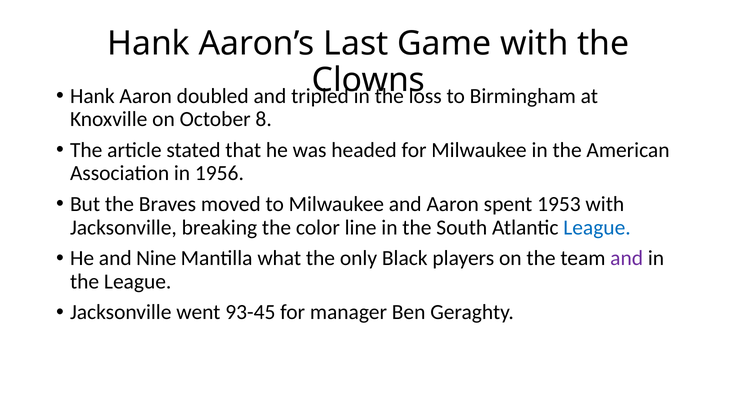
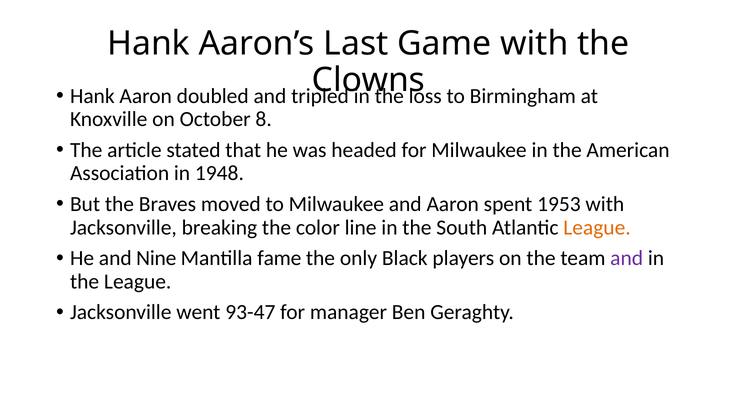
1956: 1956 -> 1948
League at (597, 227) colour: blue -> orange
what: what -> fame
93-45: 93-45 -> 93-47
